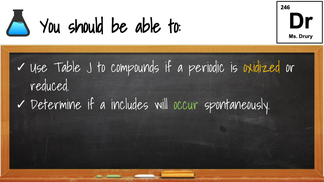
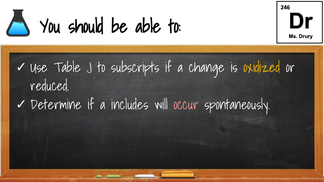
compounds: compounds -> subscripts
periodic: periodic -> change
occur colour: light green -> pink
